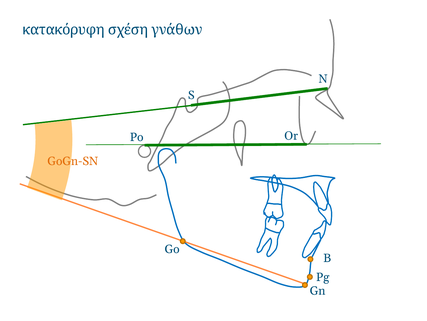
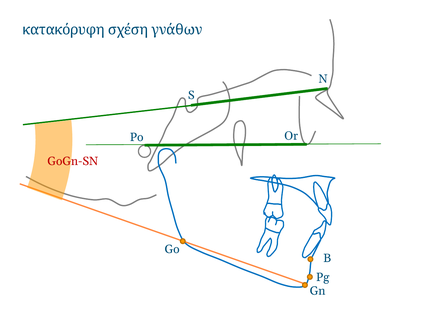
GoGn-SN colour: orange -> red
